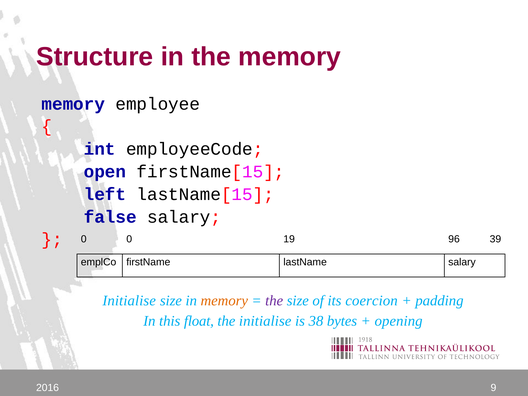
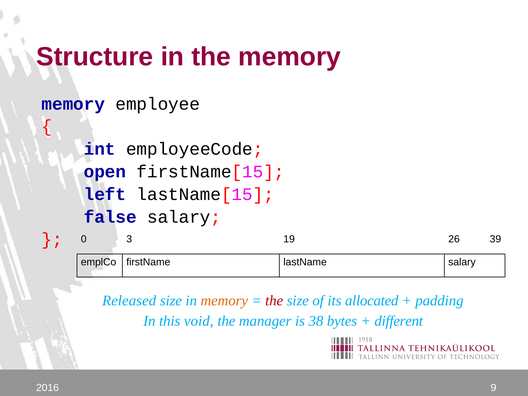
0 0: 0 -> 3
96: 96 -> 26
Initialise at (129, 301): Initialise -> Released
the at (274, 301) colour: purple -> red
coercion: coercion -> allocated
float: float -> void
the initialise: initialise -> manager
opening: opening -> different
